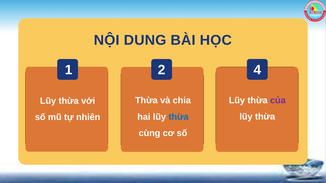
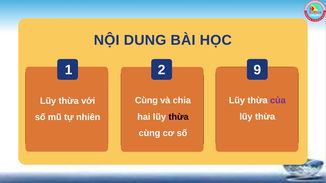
4: 4 -> 9
Thừa at (146, 101): Thừa -> Cùng
thừa at (179, 117) colour: blue -> black
